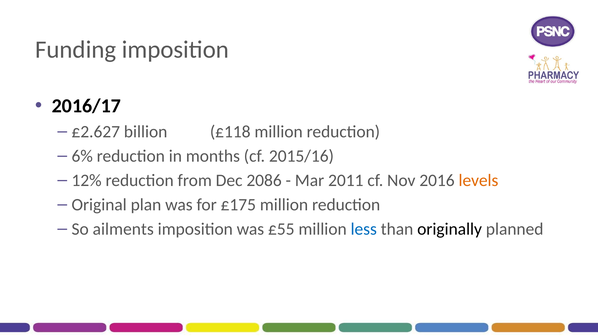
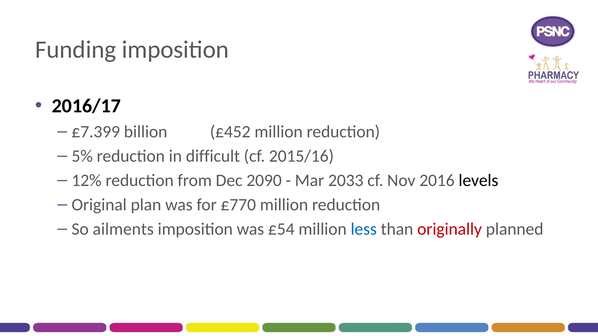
£2.627: £2.627 -> £7.399
£118: £118 -> £452
6%: 6% -> 5%
months: months -> difficult
2086: 2086 -> 2090
2011: 2011 -> 2033
levels colour: orange -> black
£175: £175 -> £770
£55: £55 -> £54
originally colour: black -> red
